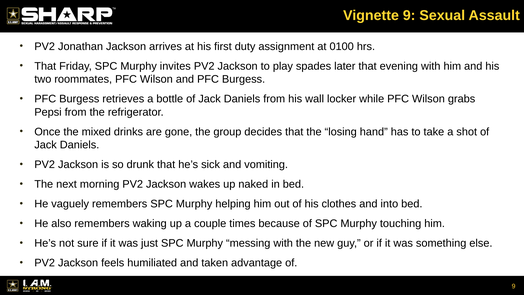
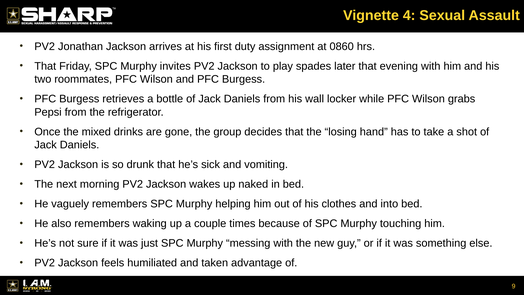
Vignette 9: 9 -> 4
0100: 0100 -> 0860
